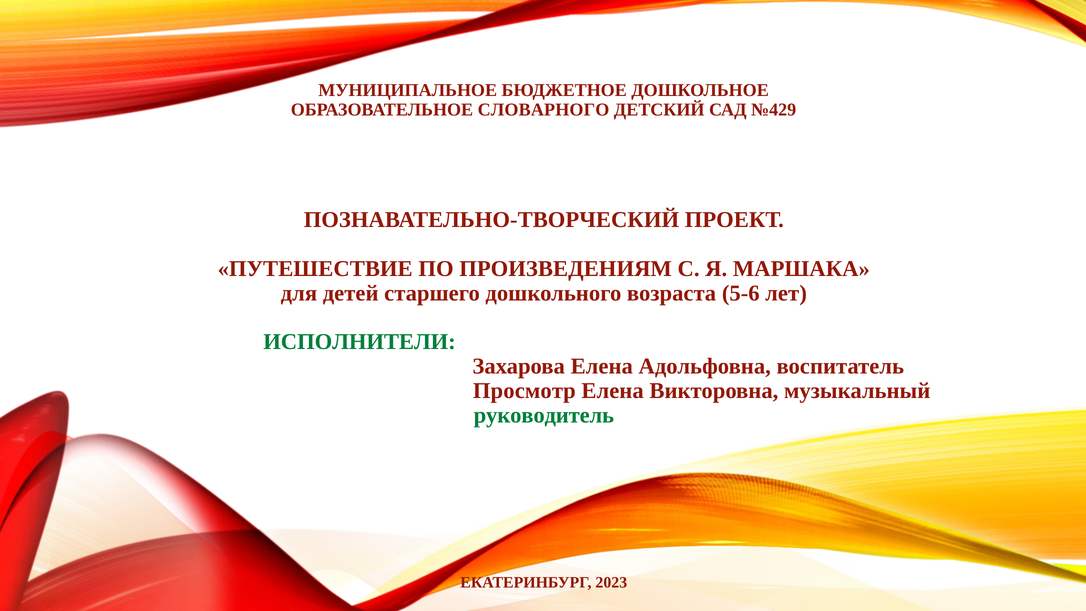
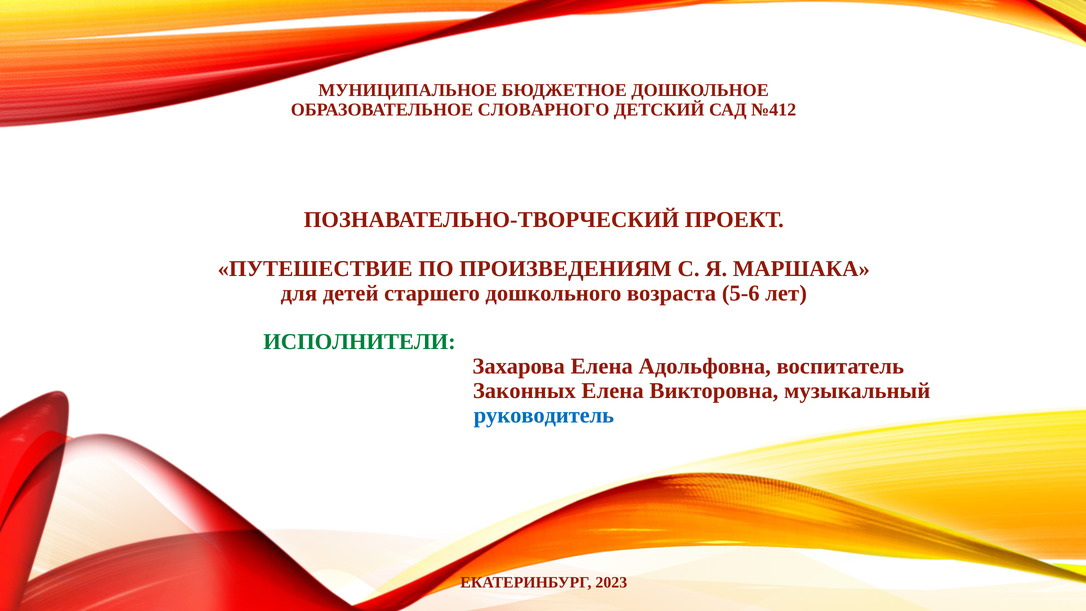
№429: №429 -> №412
Просмотр: Просмотр -> Законных
руководитель colour: green -> blue
